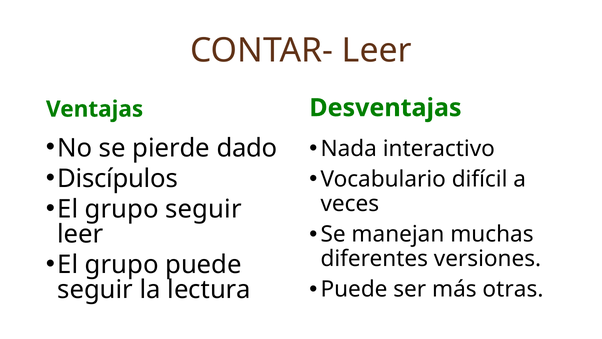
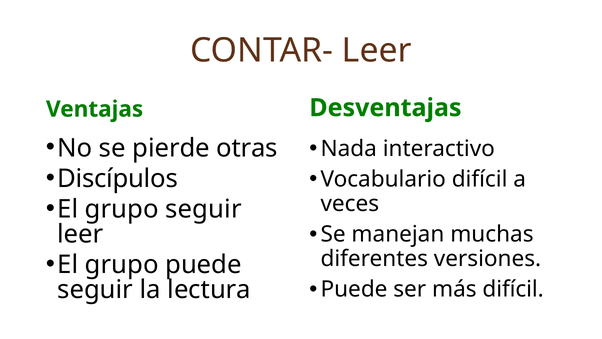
dado: dado -> otras
más otras: otras -> difícil
